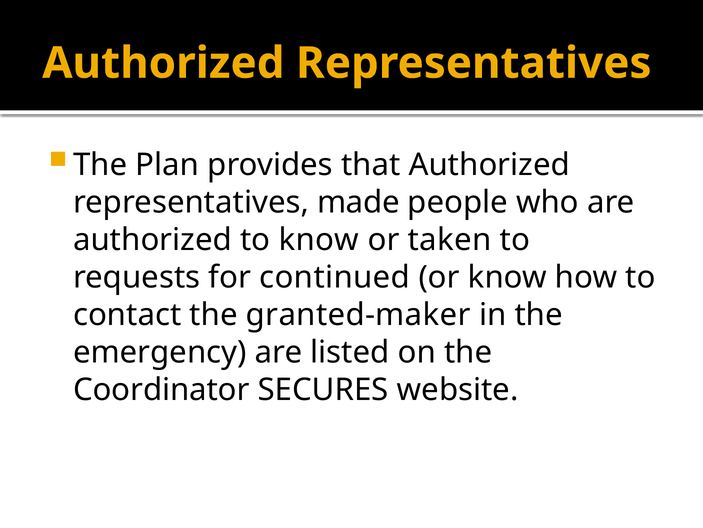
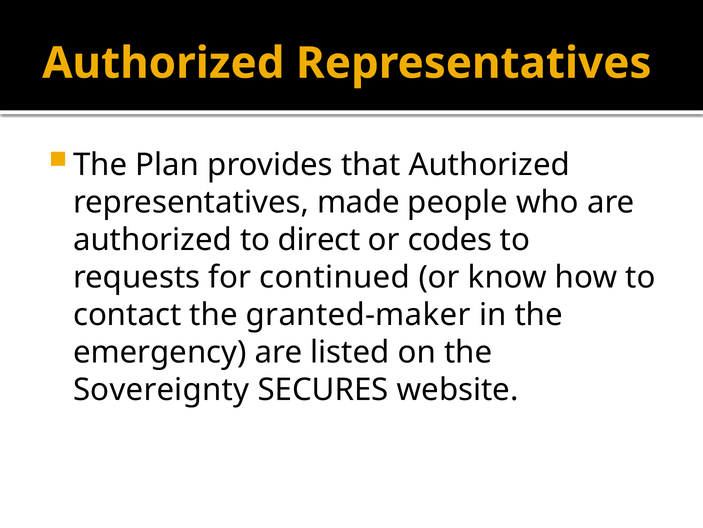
to know: know -> direct
taken: taken -> codes
Coordinator: Coordinator -> Sovereignty
